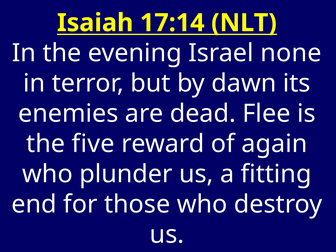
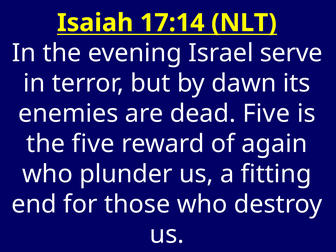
none: none -> serve
dead Flee: Flee -> Five
